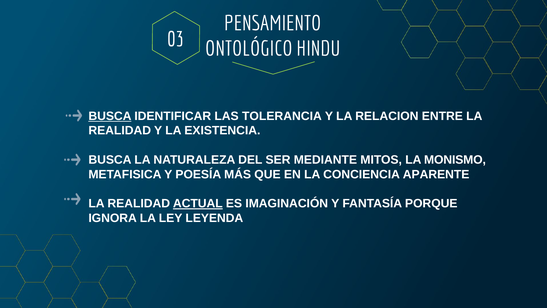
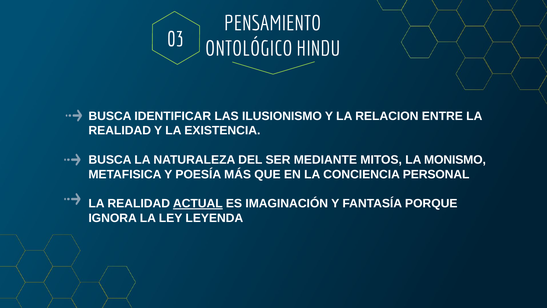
BUSCA at (110, 116) underline: present -> none
TOLERANCIA: TOLERANCIA -> ILUSIONISMO
APARENTE: APARENTE -> PERSONAL
